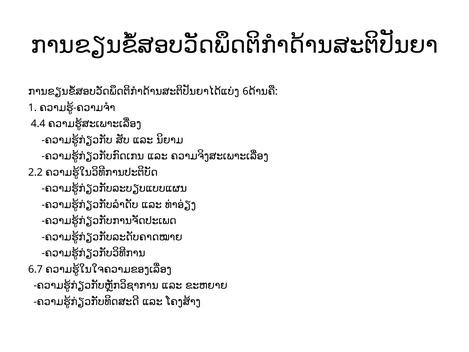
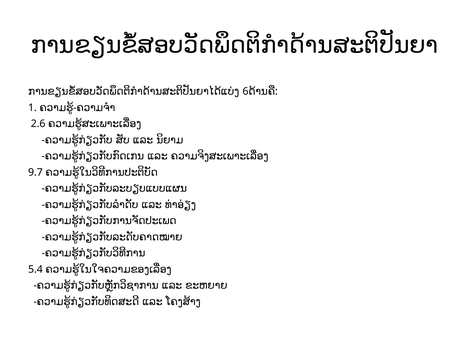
4.4: 4.4 -> 2.6
2.2: 2.2 -> 9.7
6.7: 6.7 -> 5.4
